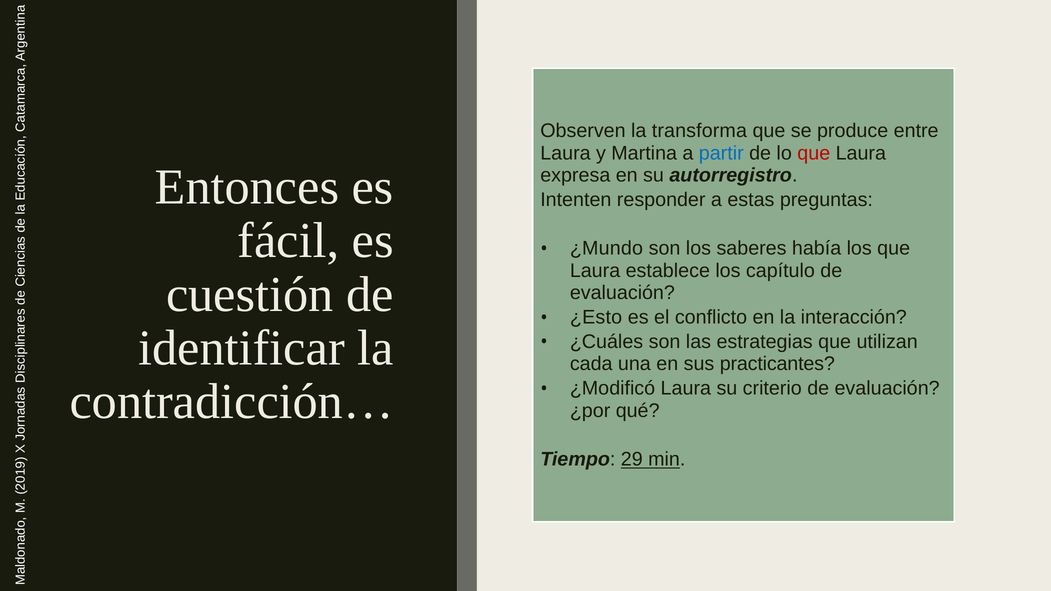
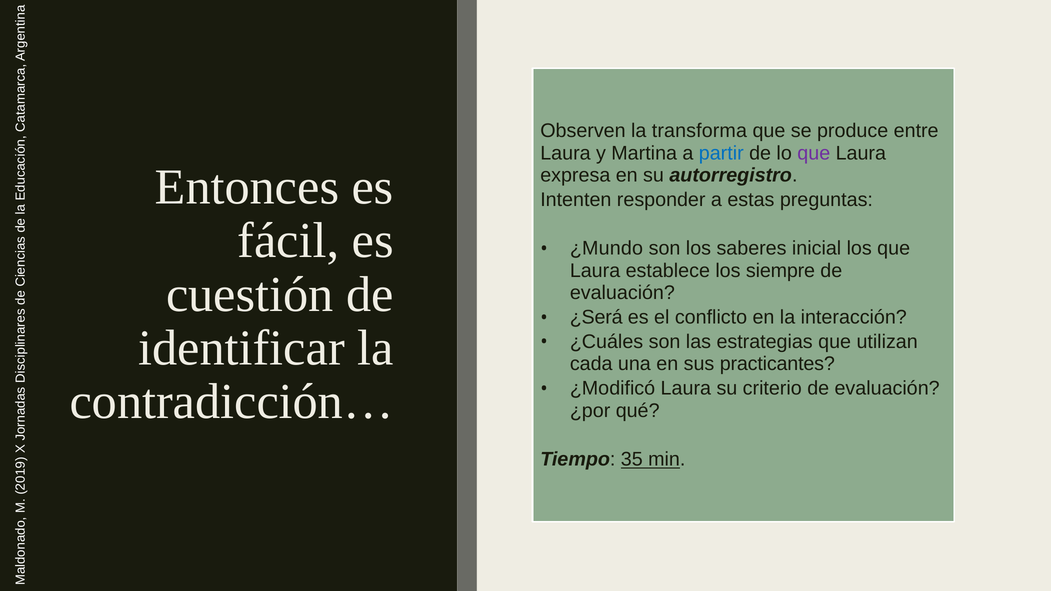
que at (814, 153) colour: red -> purple
había: había -> inicial
capítulo: capítulo -> siempre
¿Esto: ¿Esto -> ¿Será
29: 29 -> 35
